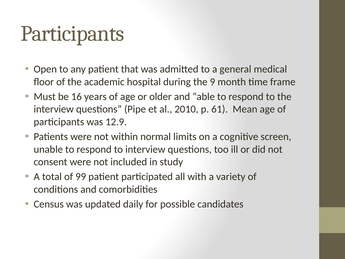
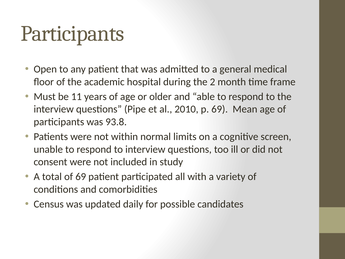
9: 9 -> 2
16: 16 -> 11
p 61: 61 -> 69
12.9: 12.9 -> 93.8
of 99: 99 -> 69
